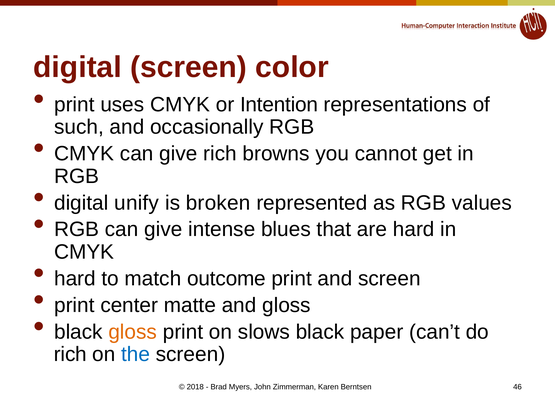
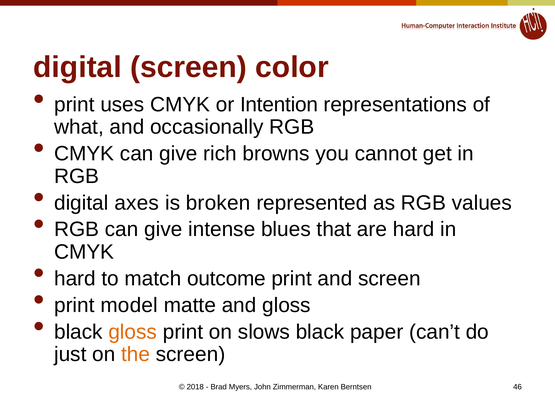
such: such -> what
unify: unify -> axes
center: center -> model
rich at (70, 355): rich -> just
the colour: blue -> orange
